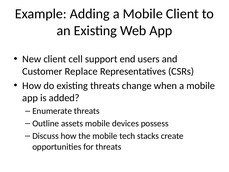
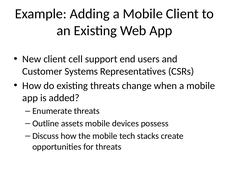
Replace: Replace -> Systems
